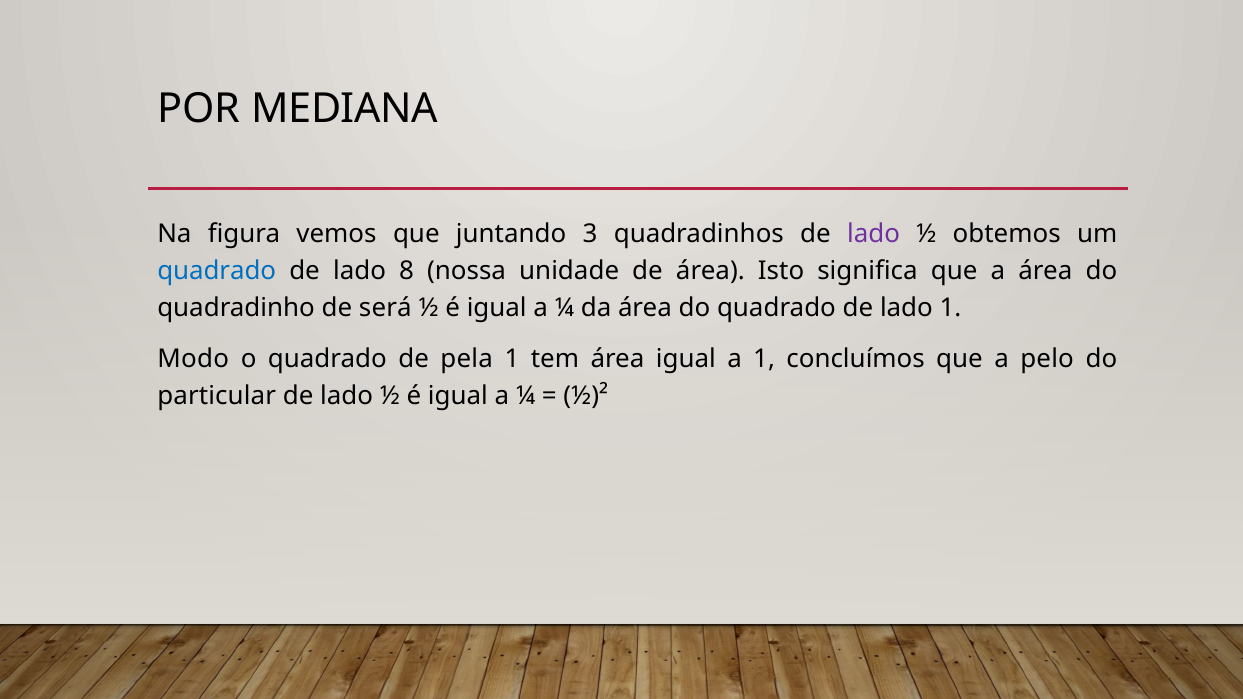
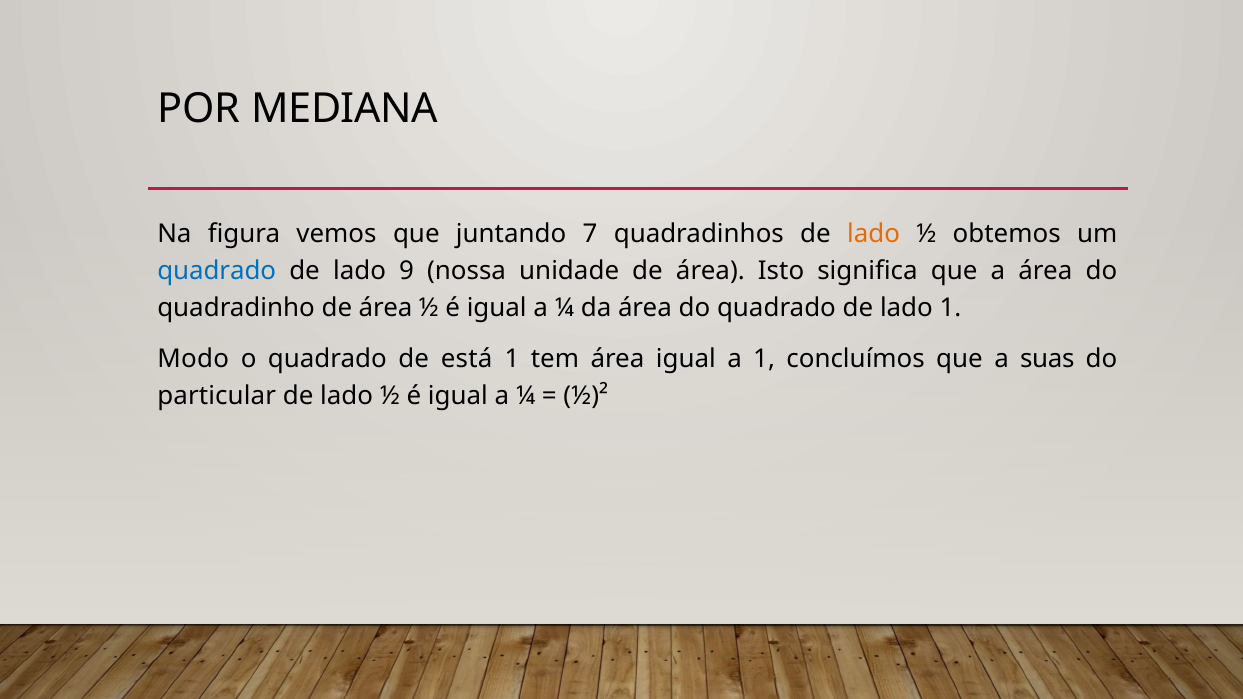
3: 3 -> 7
lado at (874, 234) colour: purple -> orange
8: 8 -> 9
quadradinho de será: será -> área
pela: pela -> está
pelo: pelo -> suas
